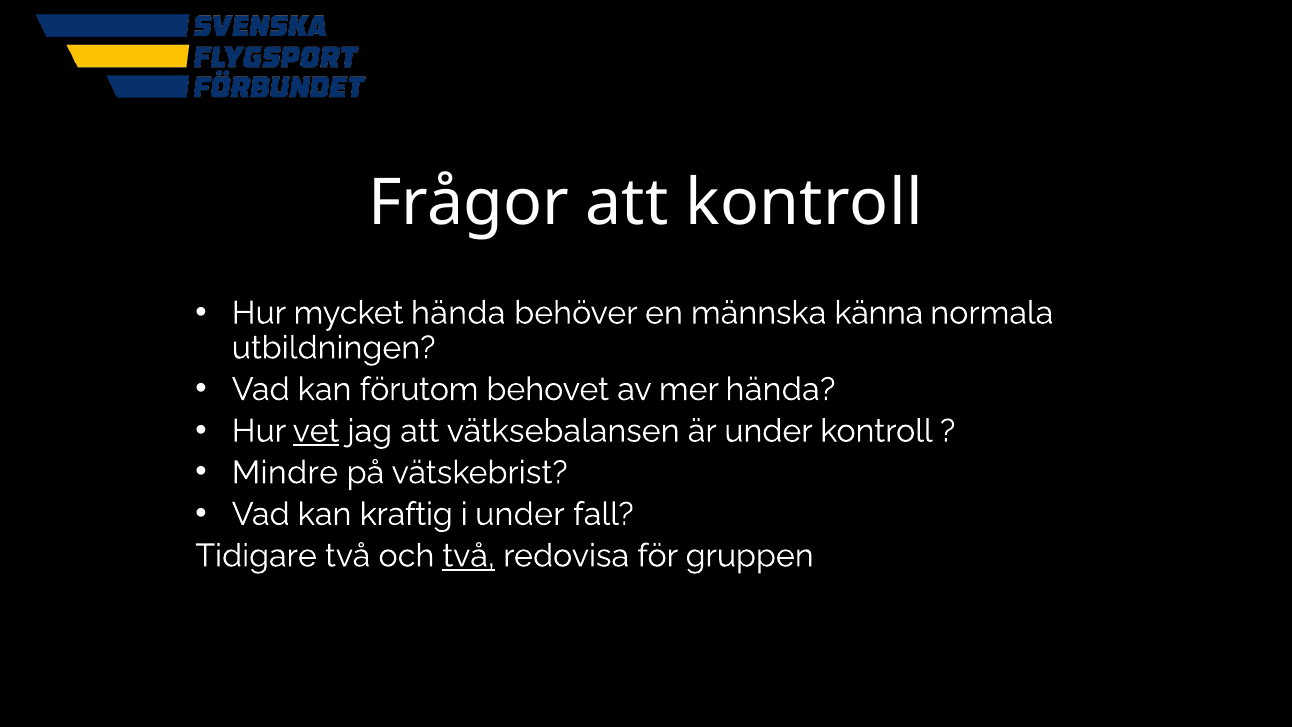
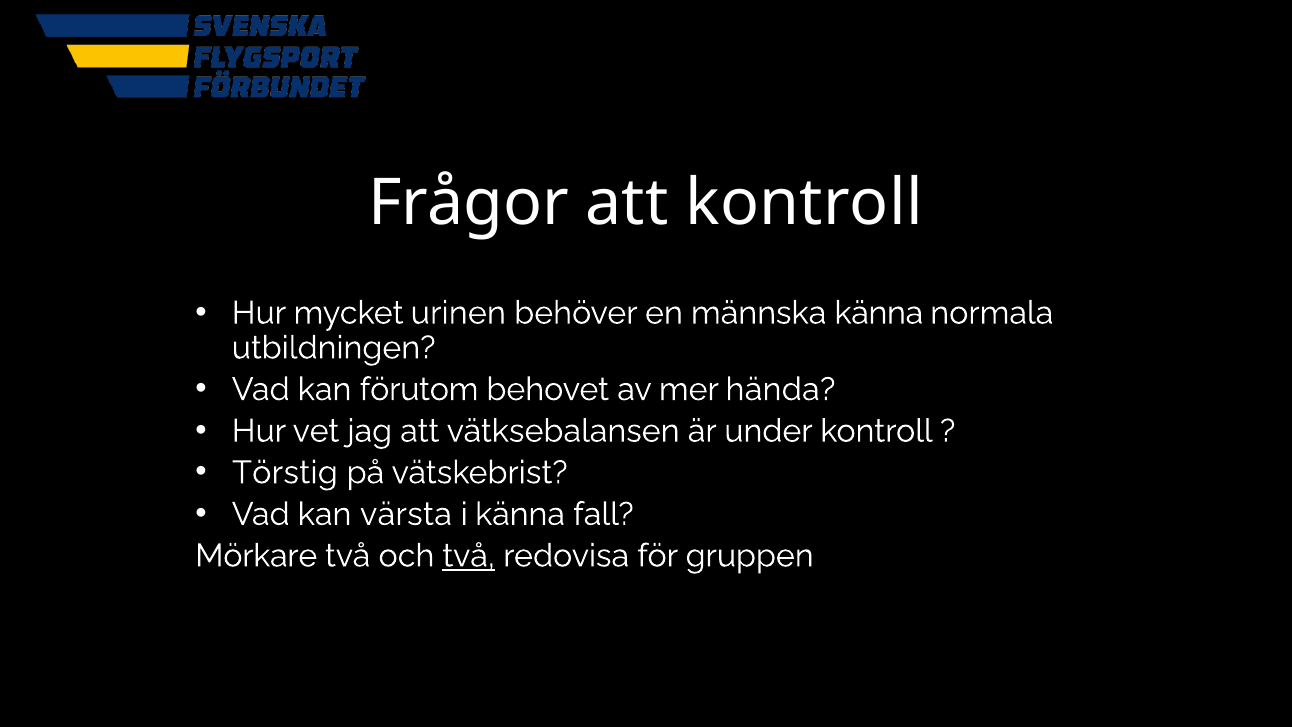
mycket hända: hända -> urinen
vet underline: present -> none
Mindre: Mindre -> Törstig
kraftig: kraftig -> värsta
i under: under -> känna
Tidigare: Tidigare -> Mörkare
